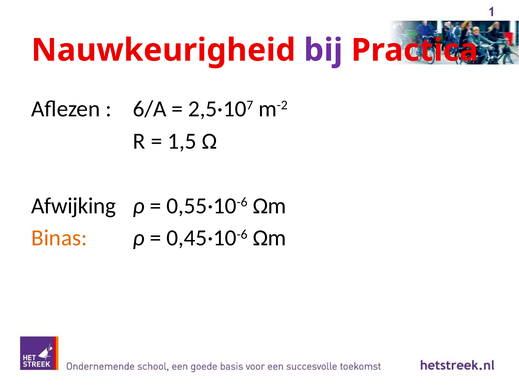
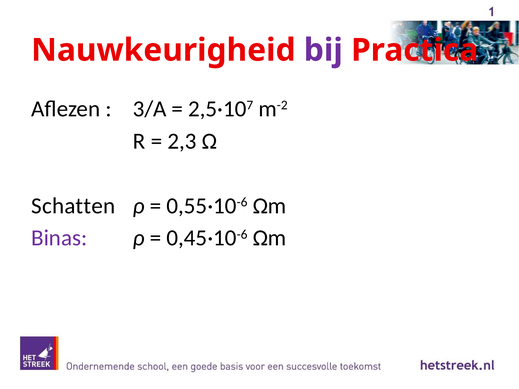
6/A: 6/A -> 3/A
1,5: 1,5 -> 2,3
Afwijking: Afwijking -> Schatten
Binas colour: orange -> purple
